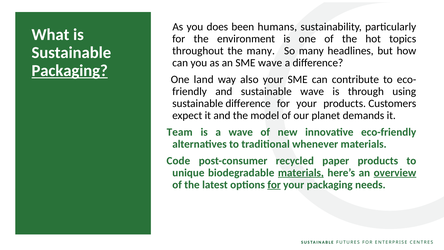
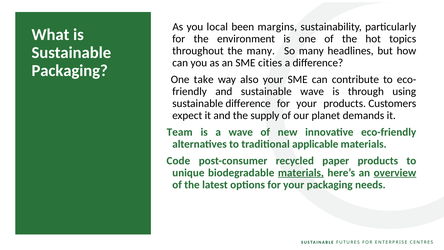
does: does -> local
humans: humans -> margins
SME wave: wave -> cities
Packaging at (70, 71) underline: present -> none
land: land -> take
model: model -> supply
whenever: whenever -> applicable
for at (274, 184) underline: present -> none
